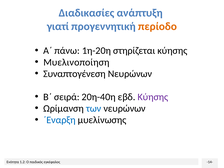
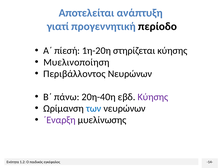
Διαδικασίες: Διαδικασίες -> Αποτελείται
περίοδο colour: orange -> black
πάνω: πάνω -> πίεσή
Συναπτογένεση: Συναπτογένεση -> Περιβάλλοντος
σειρά: σειρά -> πάνω
΄Εναρξη colour: blue -> purple
